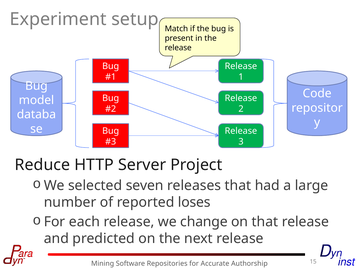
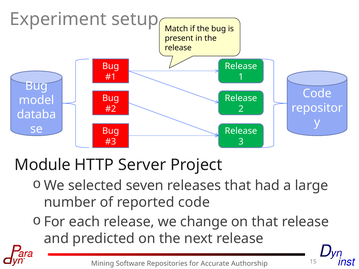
Reduce: Reduce -> Module
reported loses: loses -> code
